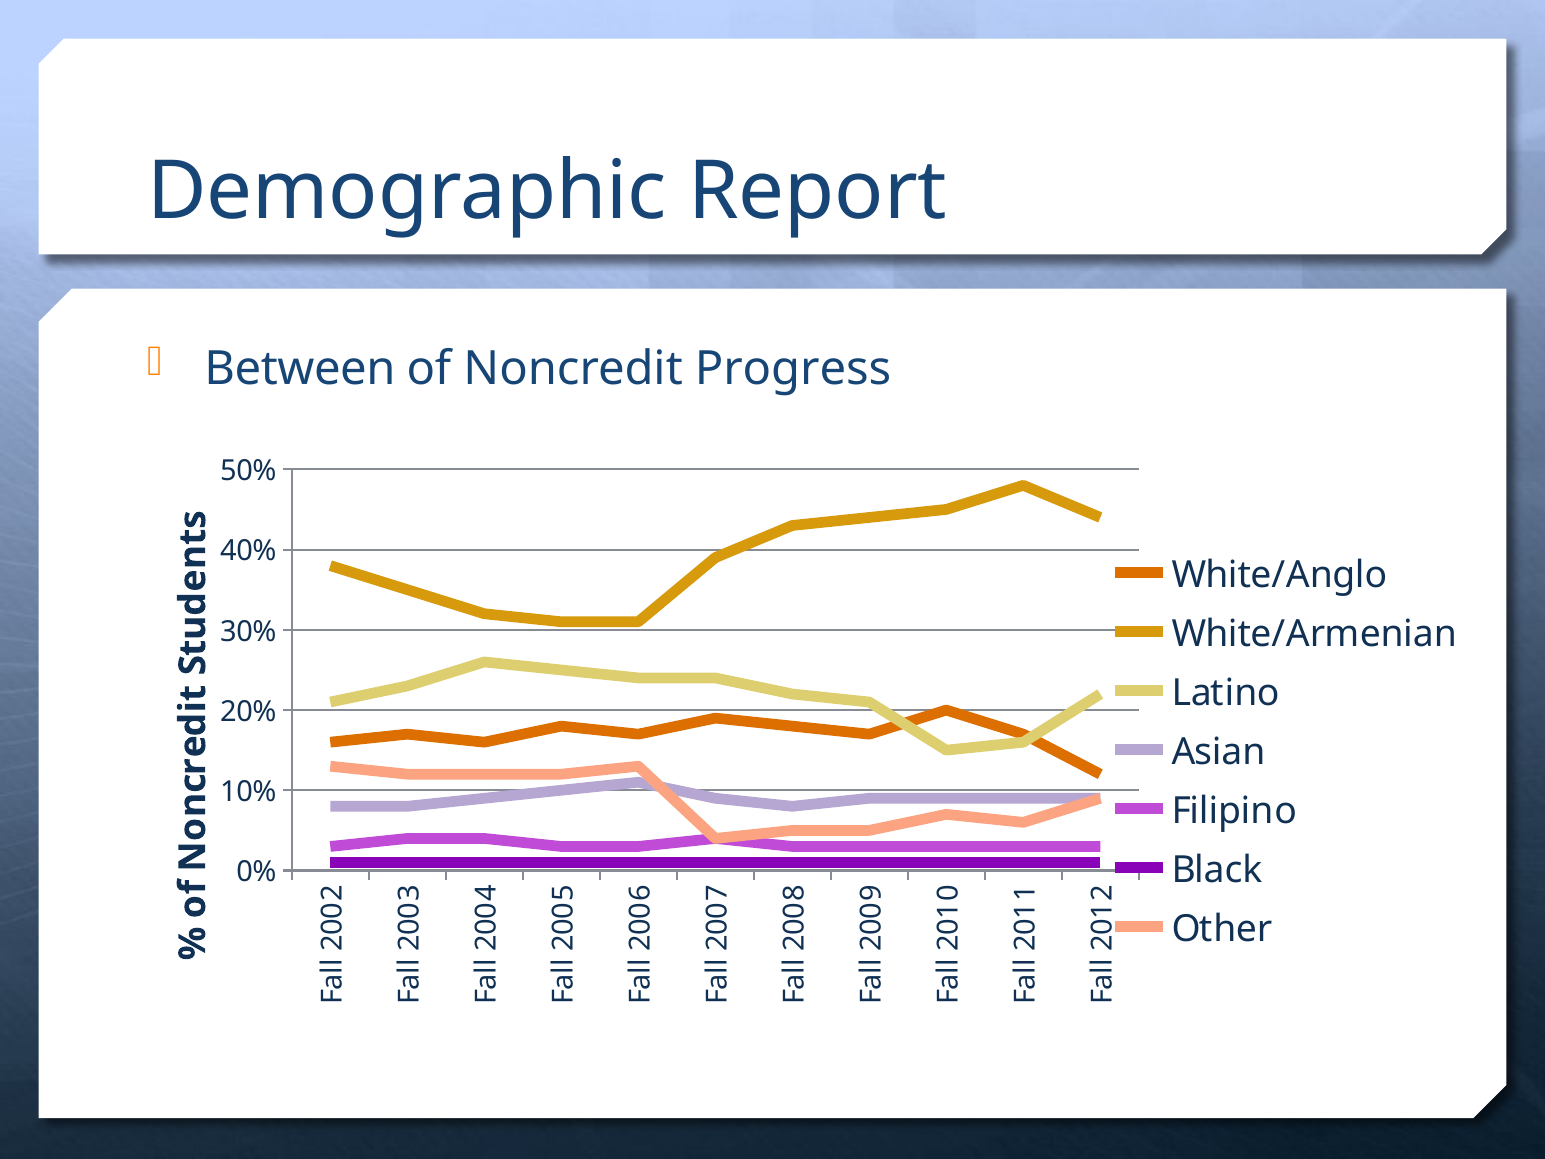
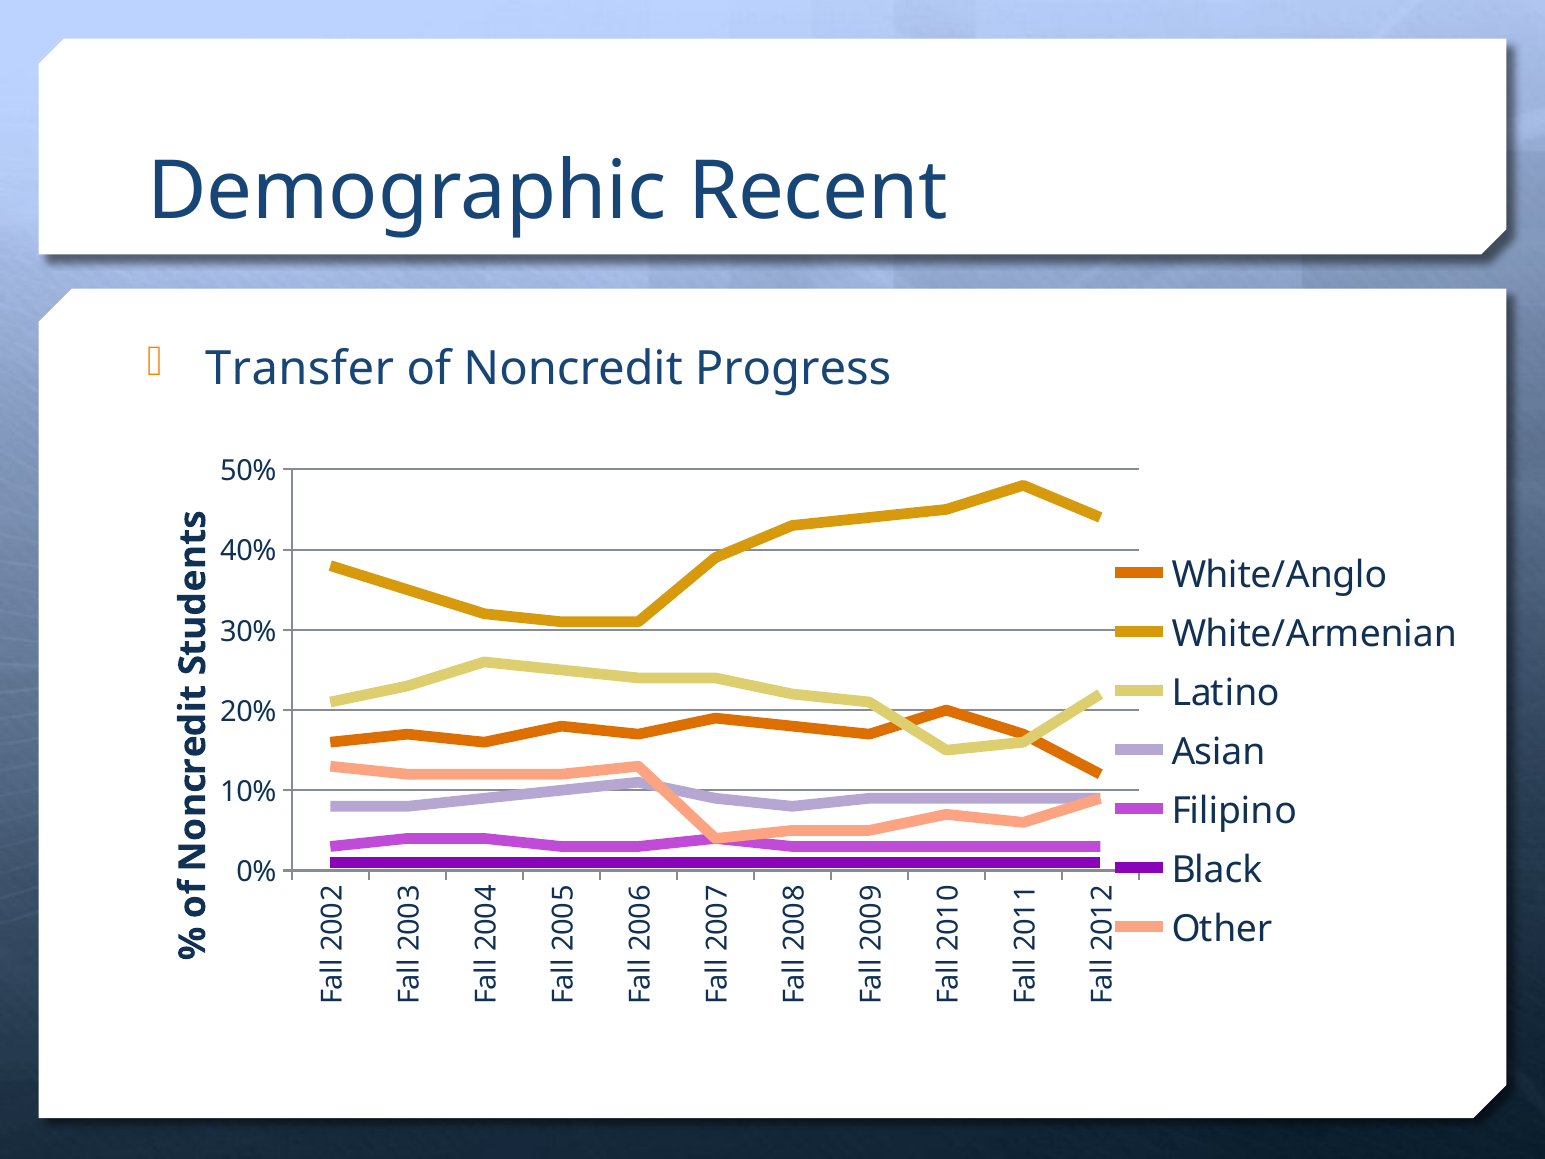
Report: Report -> Recent
Between: Between -> Transfer
